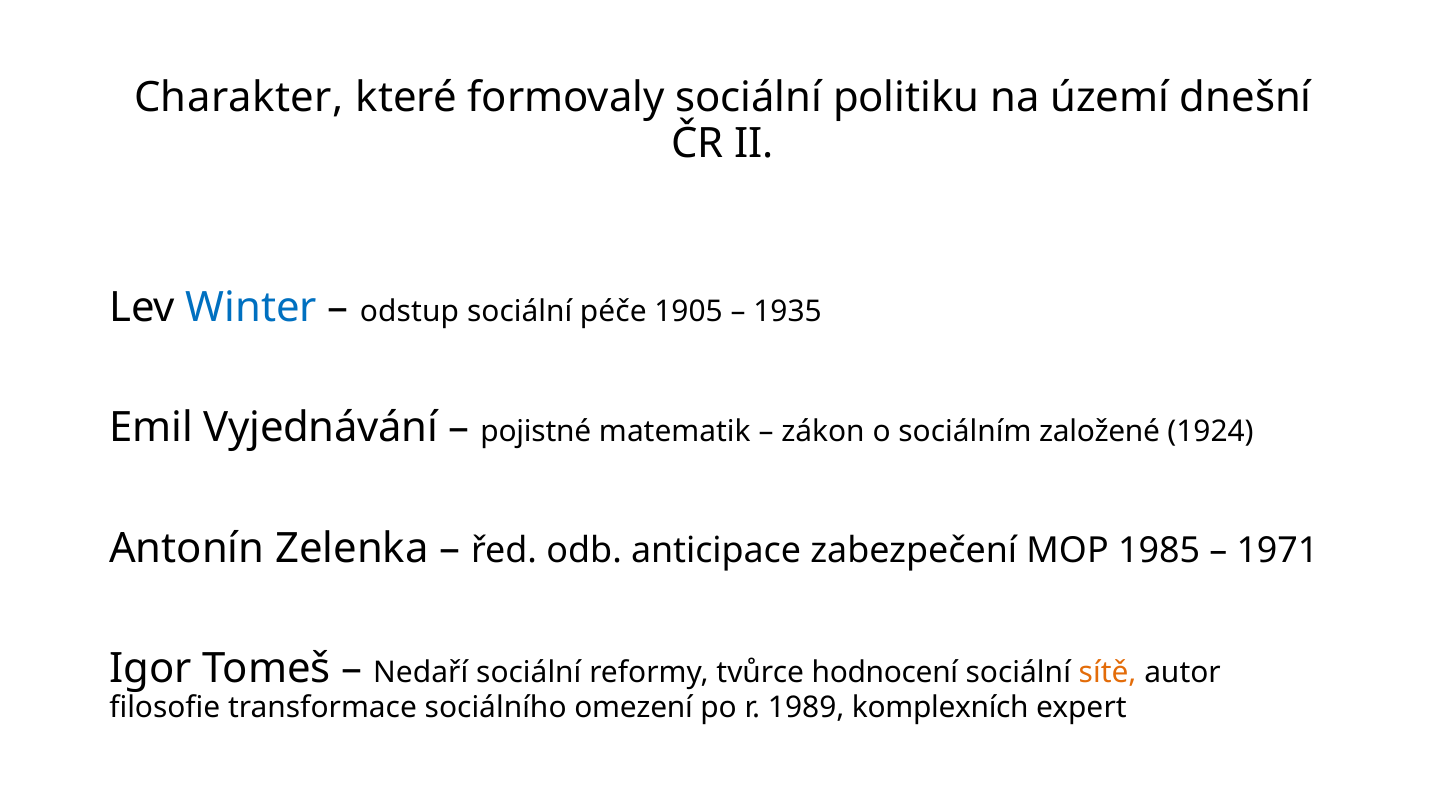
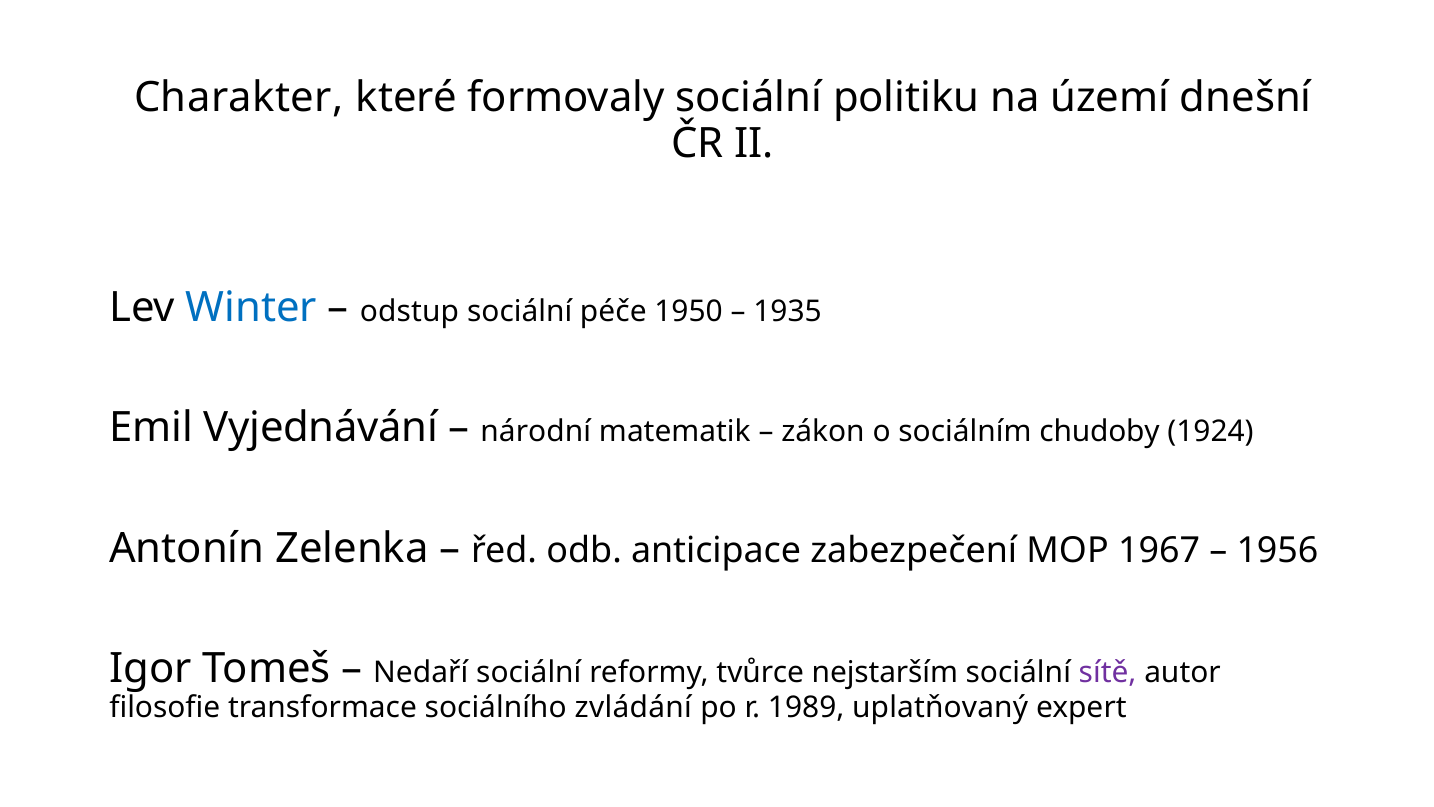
1905: 1905 -> 1950
pojistné: pojistné -> národní
založené: založené -> chudoby
1985: 1985 -> 1967
1971: 1971 -> 1956
hodnocení: hodnocení -> nejstarším
sítě colour: orange -> purple
omezení: omezení -> zvládání
komplexních: komplexních -> uplatňovaný
